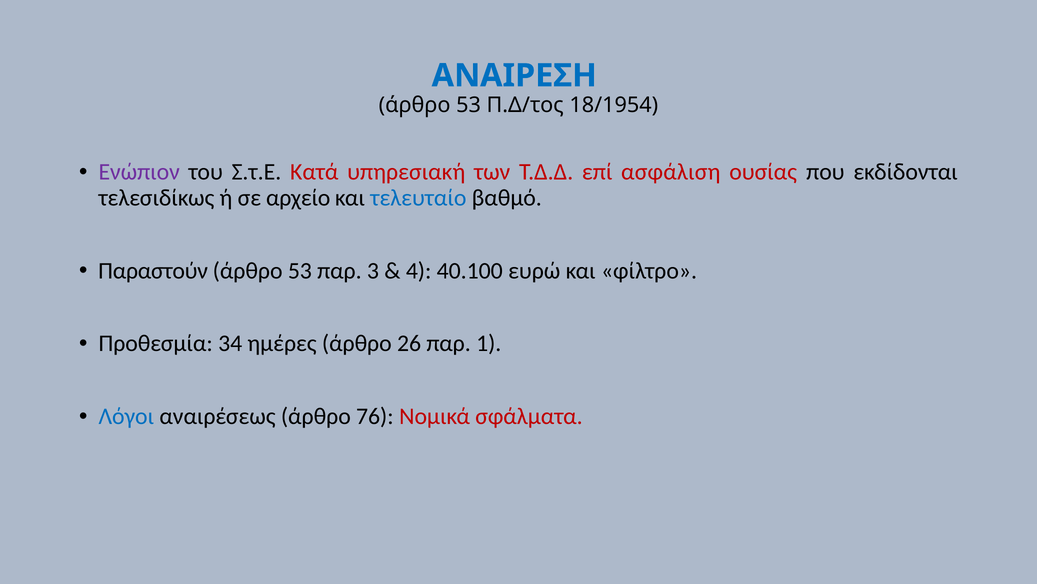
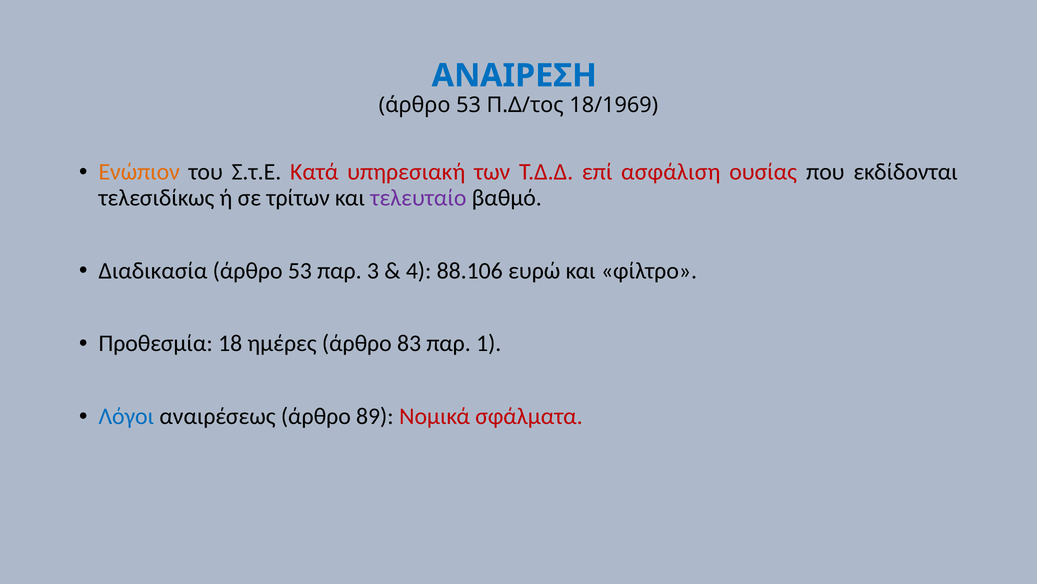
18/1954: 18/1954 -> 18/1969
Ενώπιον colour: purple -> orange
αρχείο: αρχείο -> τρίτων
τελευταίο colour: blue -> purple
Παραστούν: Παραστούν -> Διαδικασία
40.100: 40.100 -> 88.106
34: 34 -> 18
26: 26 -> 83
76: 76 -> 89
